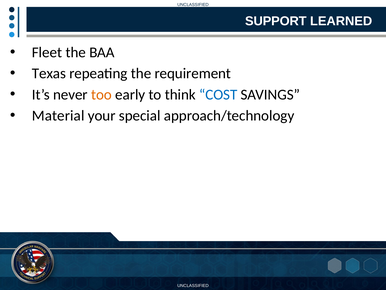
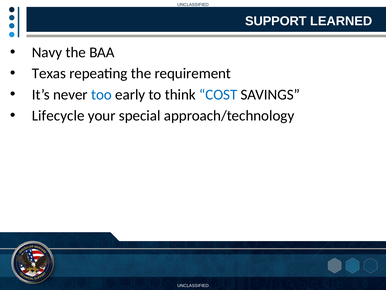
Fleet: Fleet -> Navy
too colour: orange -> blue
Material: Material -> Lifecycle
